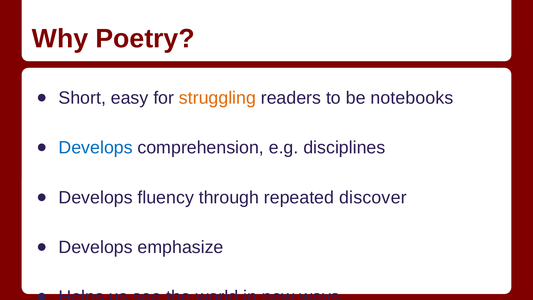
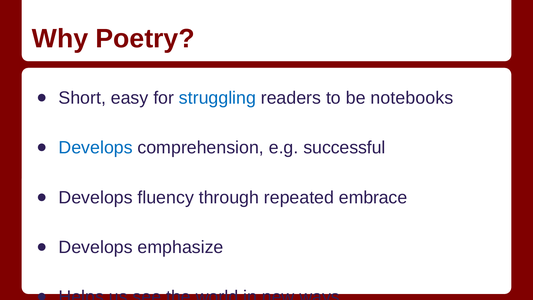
struggling colour: orange -> blue
disciplines: disciplines -> successful
discover: discover -> embrace
